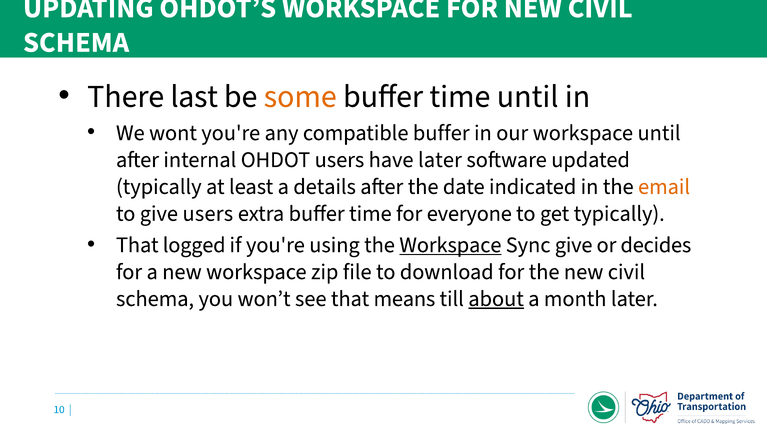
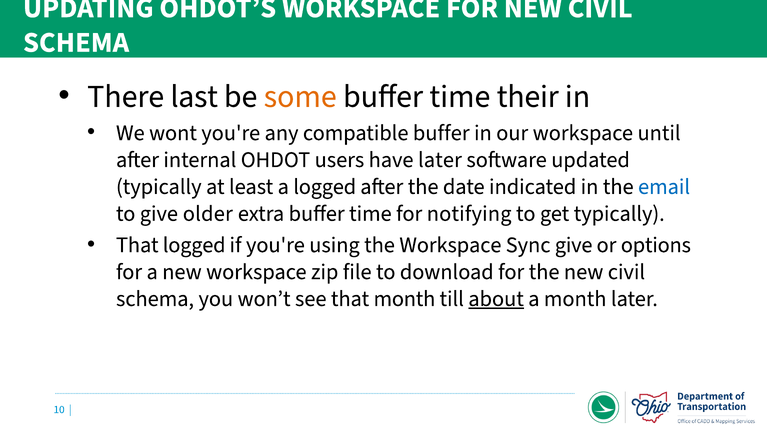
time until: until -> their
a details: details -> logged
email colour: orange -> blue
give users: users -> older
everyone: everyone -> notifying
Workspace at (450, 245) underline: present -> none
decides: decides -> options
that means: means -> month
